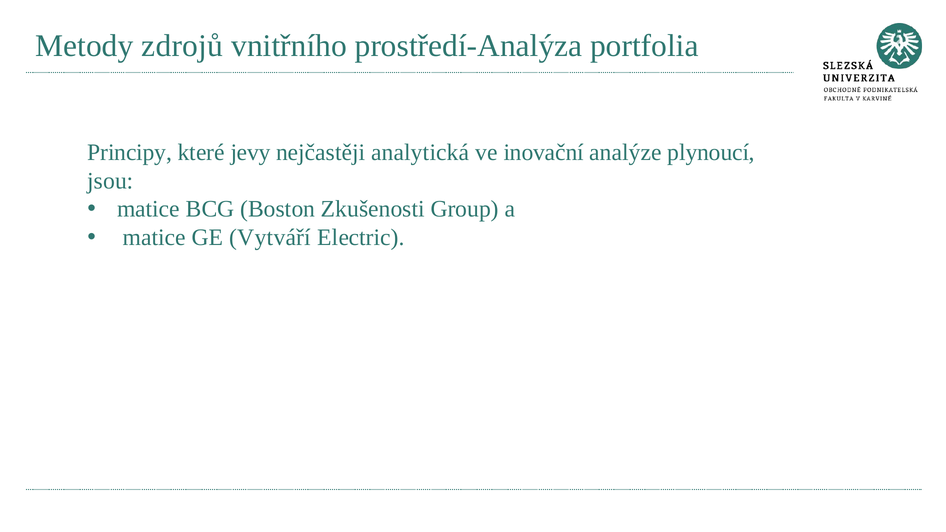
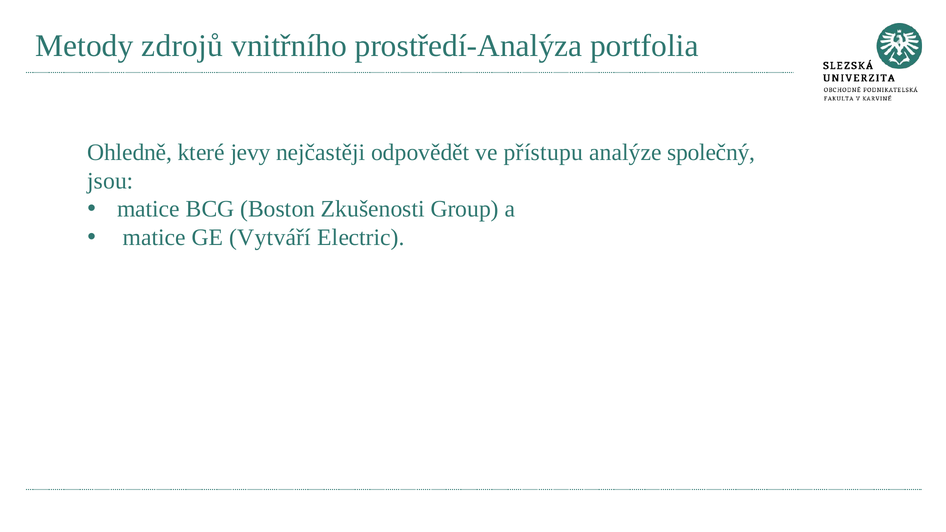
Principy: Principy -> Ohledně
analytická: analytická -> odpovědět
inovační: inovační -> přístupu
plynoucí: plynoucí -> společný
